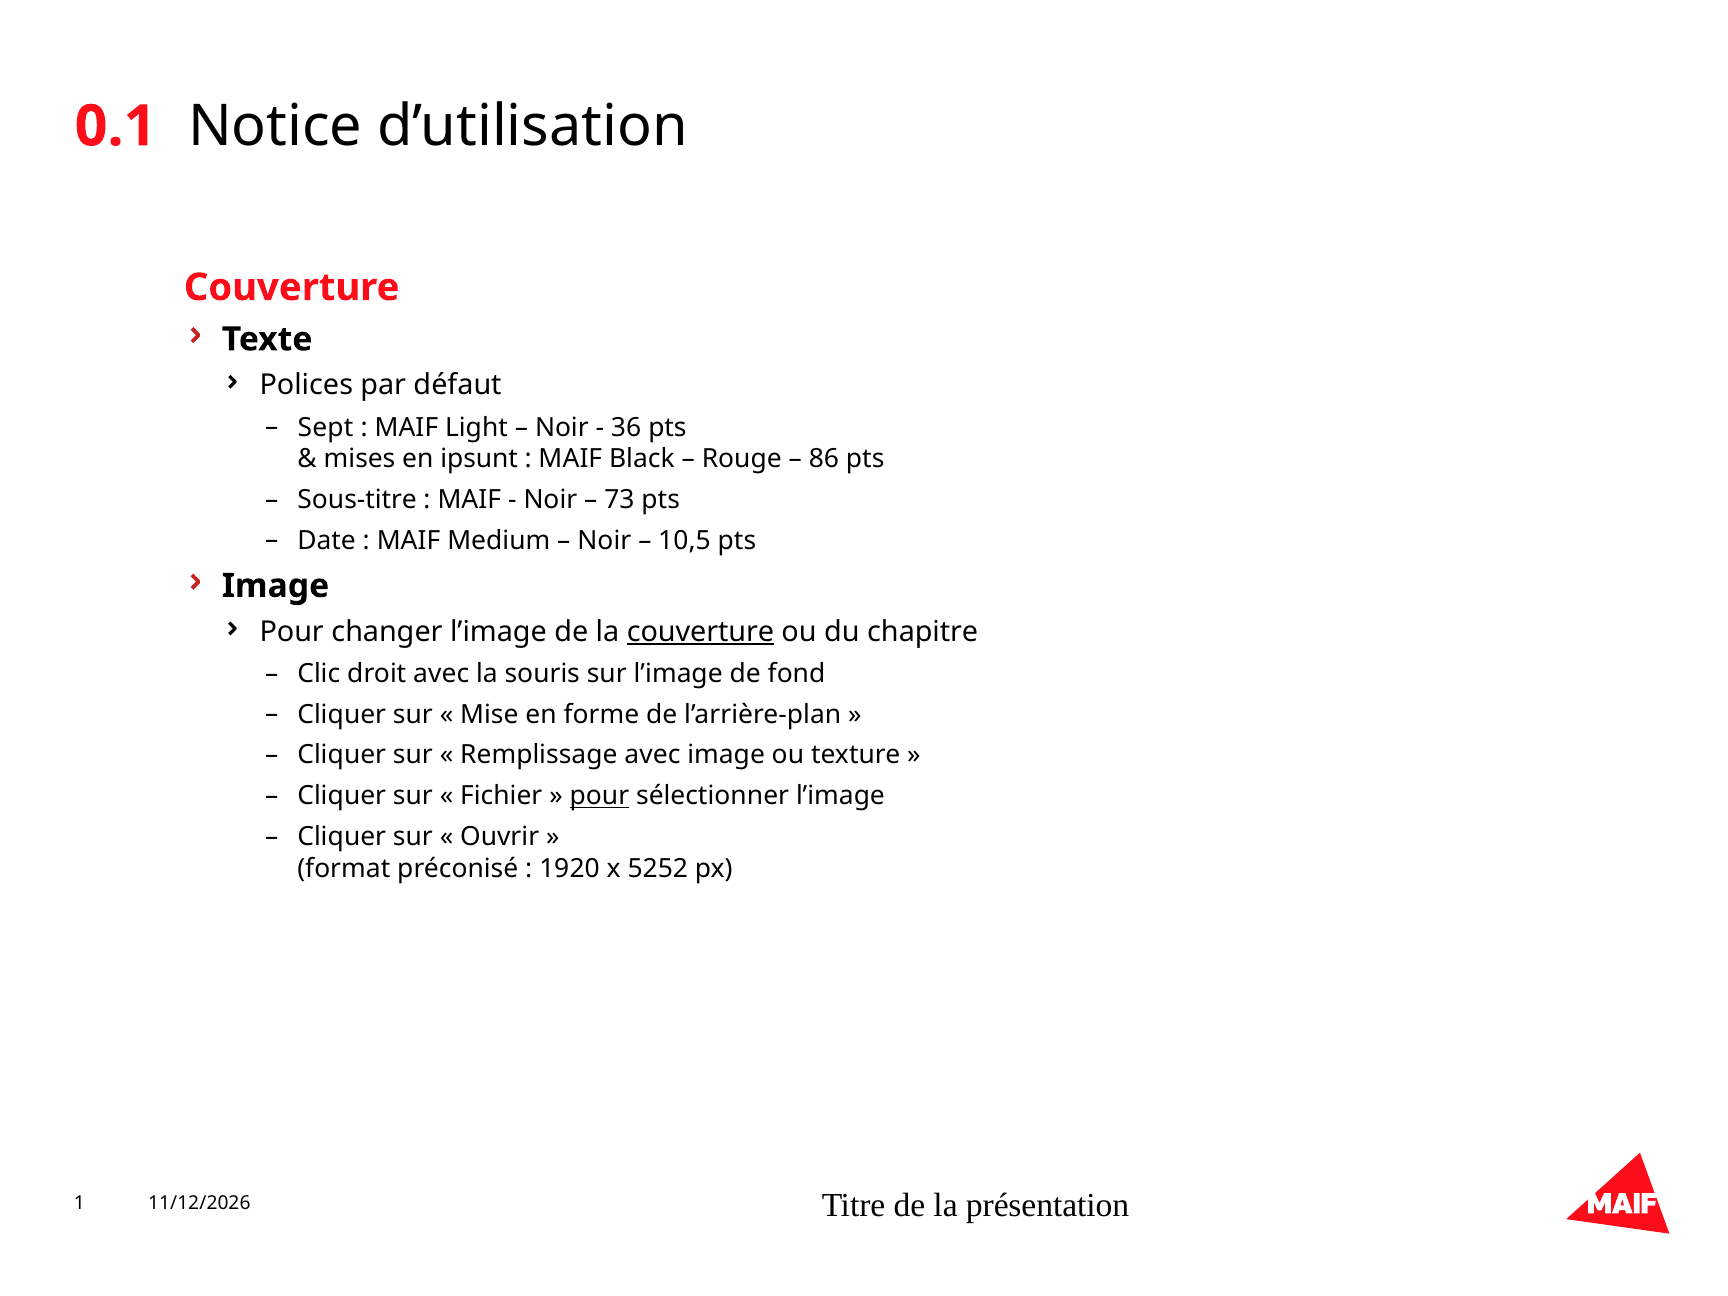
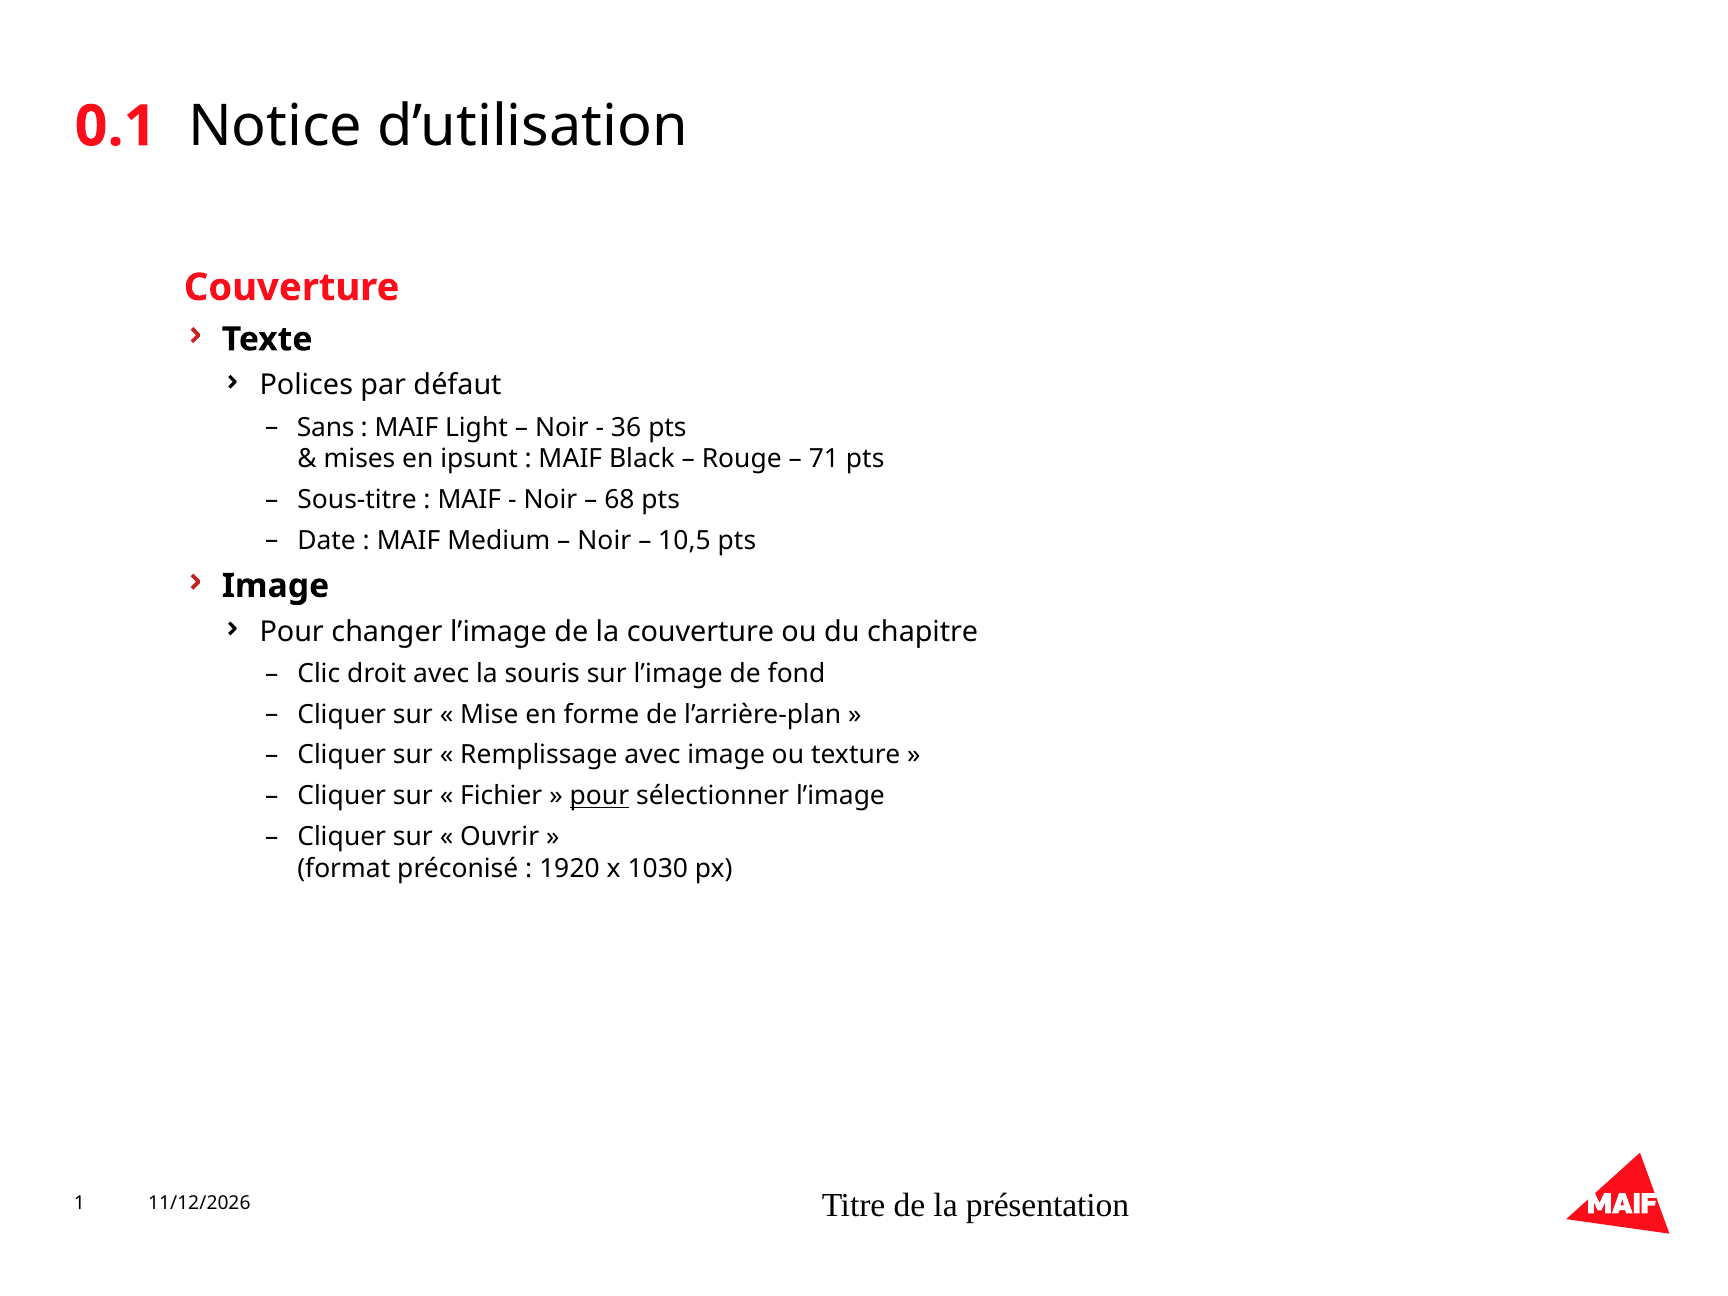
Sept: Sept -> Sans
86: 86 -> 71
73: 73 -> 68
couverture at (700, 632) underline: present -> none
5252: 5252 -> 1030
